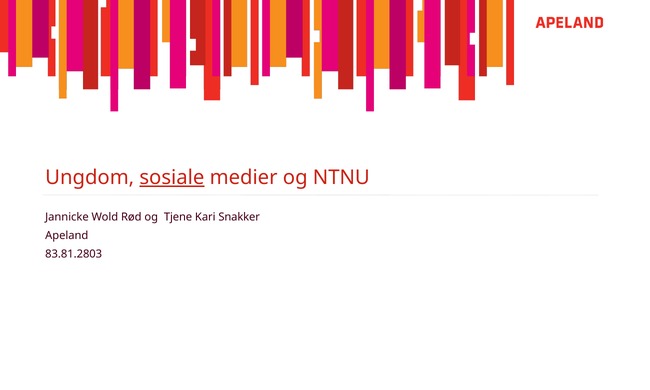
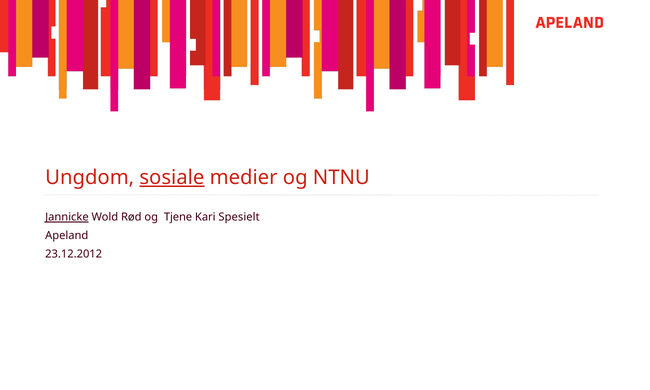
Jannicke underline: none -> present
Snakker: Snakker -> Spesielt
83.81.2803: 83.81.2803 -> 23.12.2012
